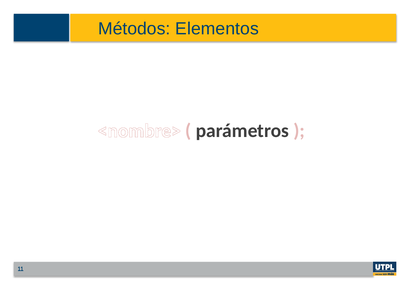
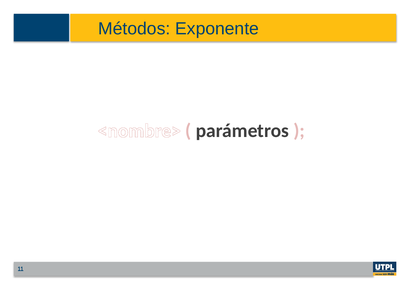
Elementos: Elementos -> Exponente
